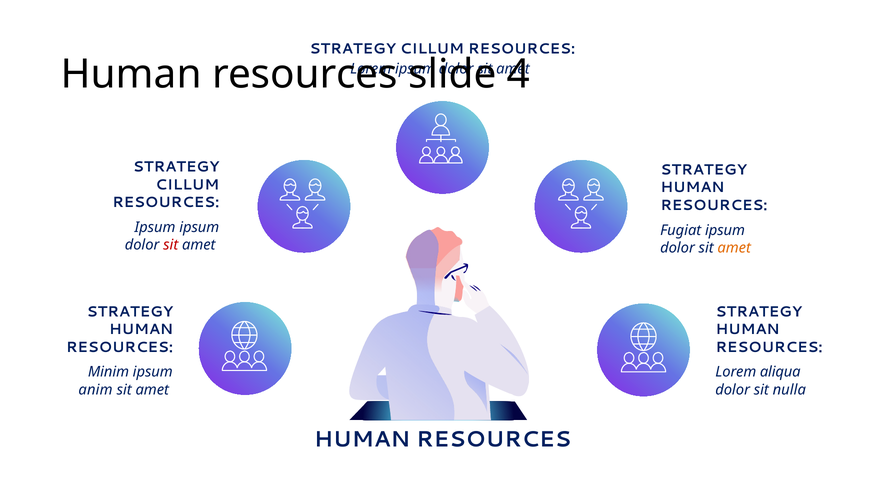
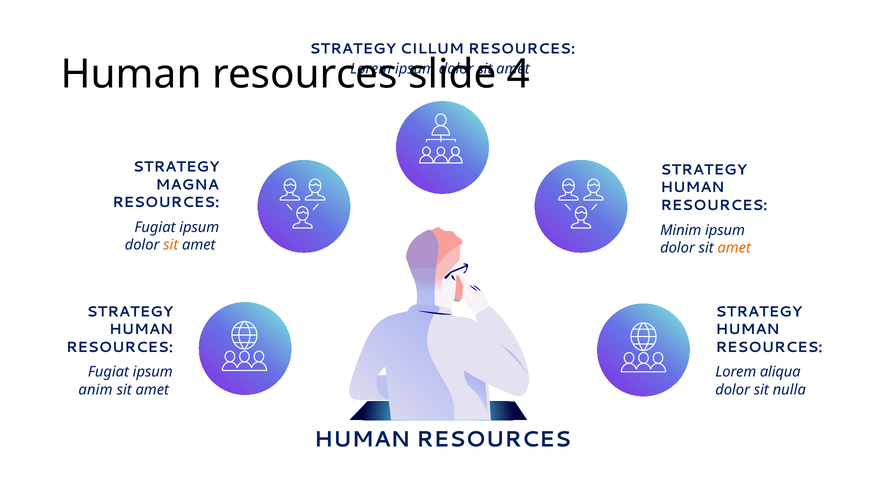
CILLUM at (187, 185): CILLUM -> MAGNA
Ipsum at (155, 227): Ipsum -> Fugiat
Fugiat: Fugiat -> Minim
sit at (171, 245) colour: red -> orange
Minim at (108, 372): Minim -> Fugiat
